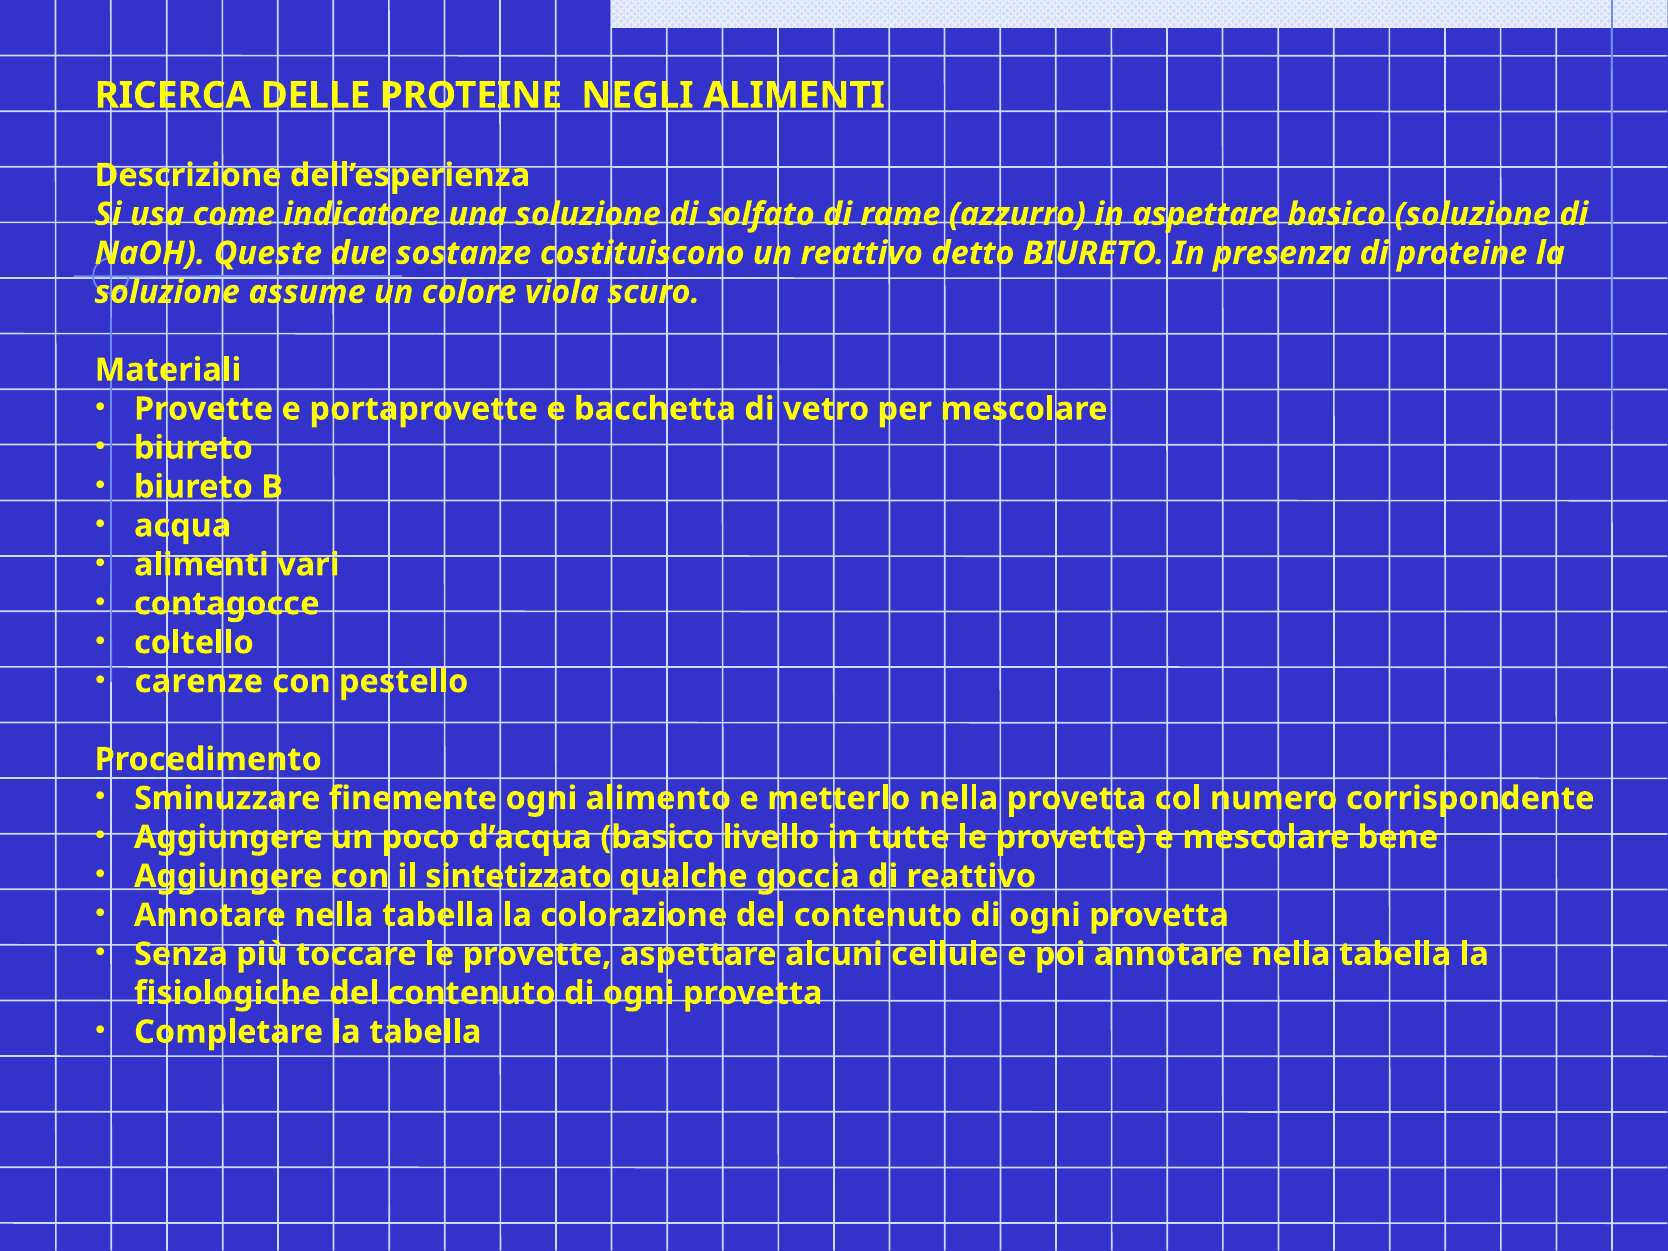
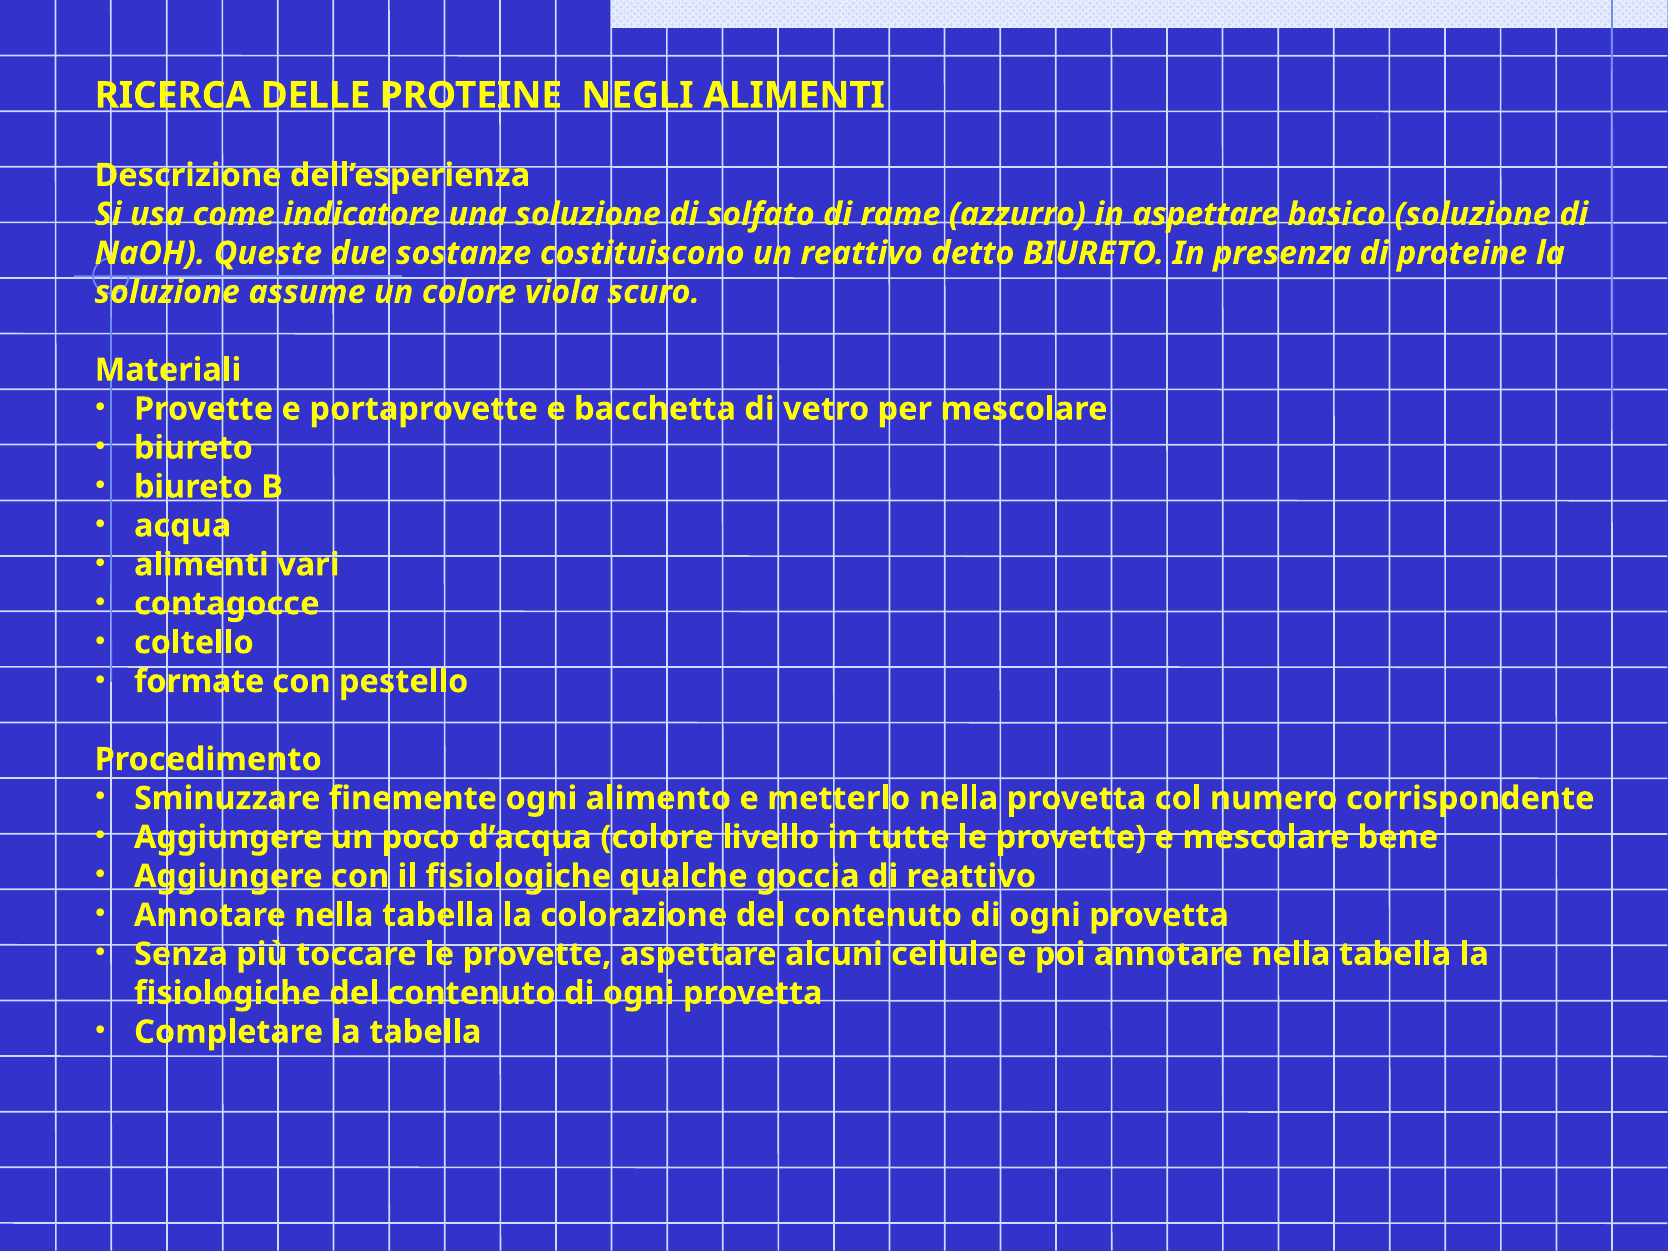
carenze: carenze -> formate
d’acqua basico: basico -> colore
il sintetizzato: sintetizzato -> fisiologiche
